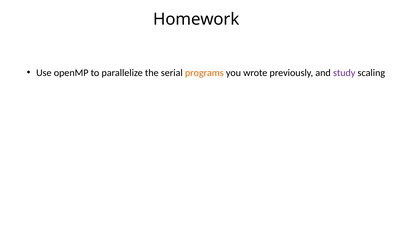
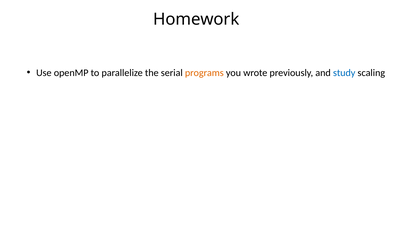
study colour: purple -> blue
